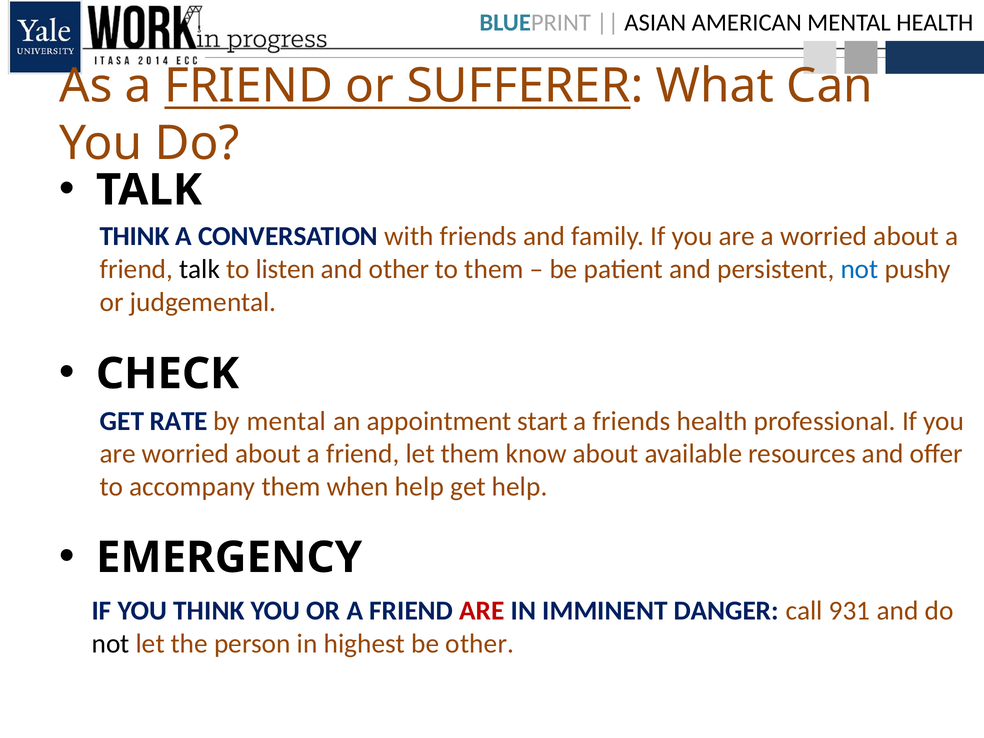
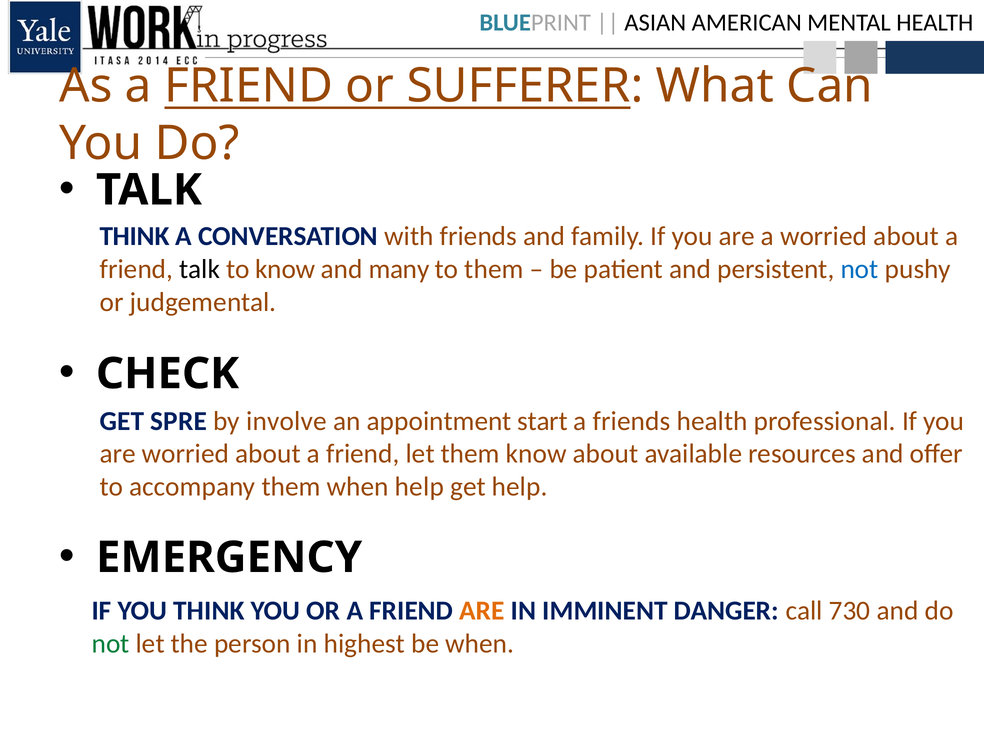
to listen: listen -> know
and other: other -> many
RATE: RATE -> SPRE
by mental: mental -> involve
ARE at (482, 611) colour: red -> orange
931: 931 -> 730
not at (111, 644) colour: black -> green
be other: other -> when
